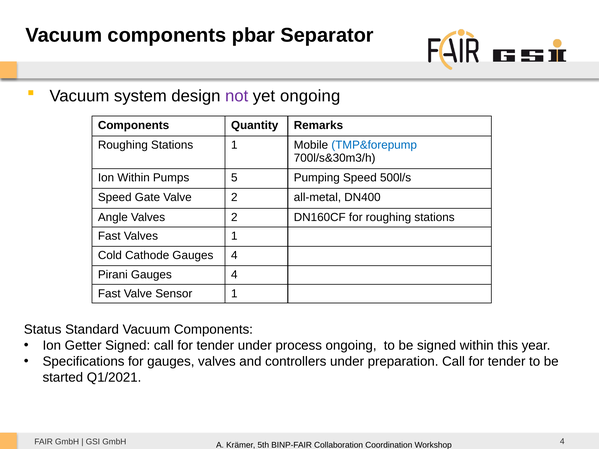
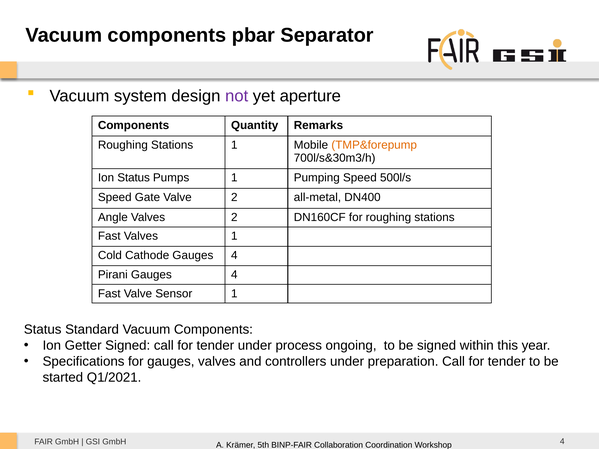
yet ongoing: ongoing -> aperture
TMP&forepump colour: blue -> orange
Ion Within: Within -> Status
Pumps 5: 5 -> 1
